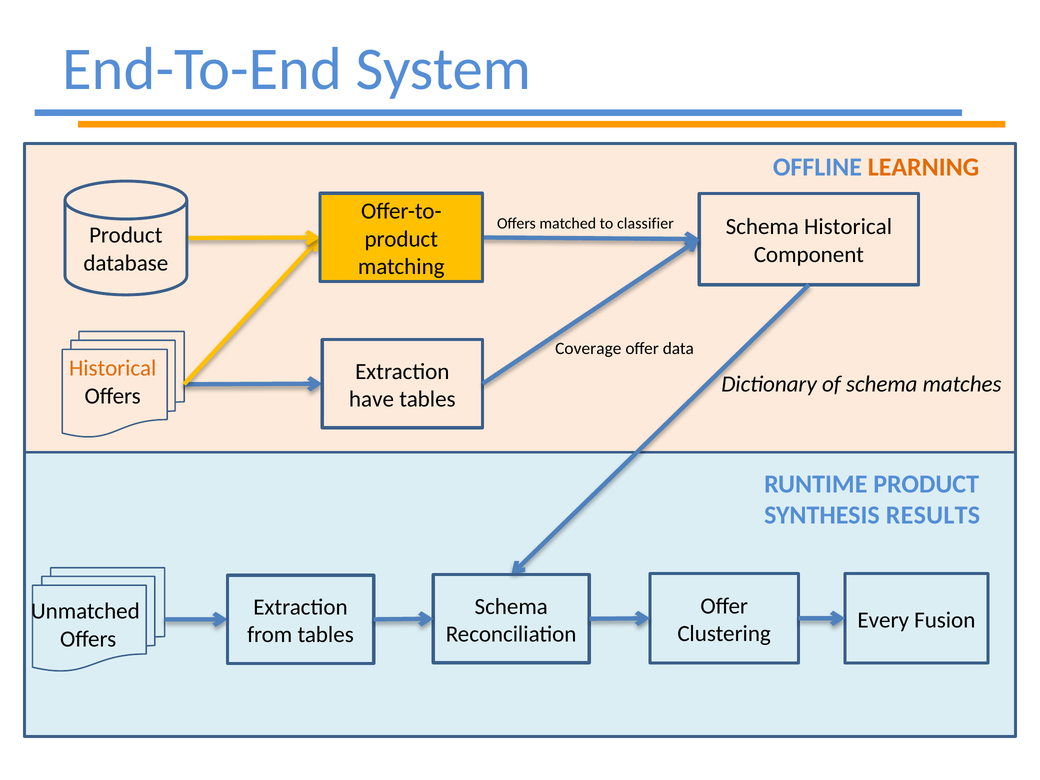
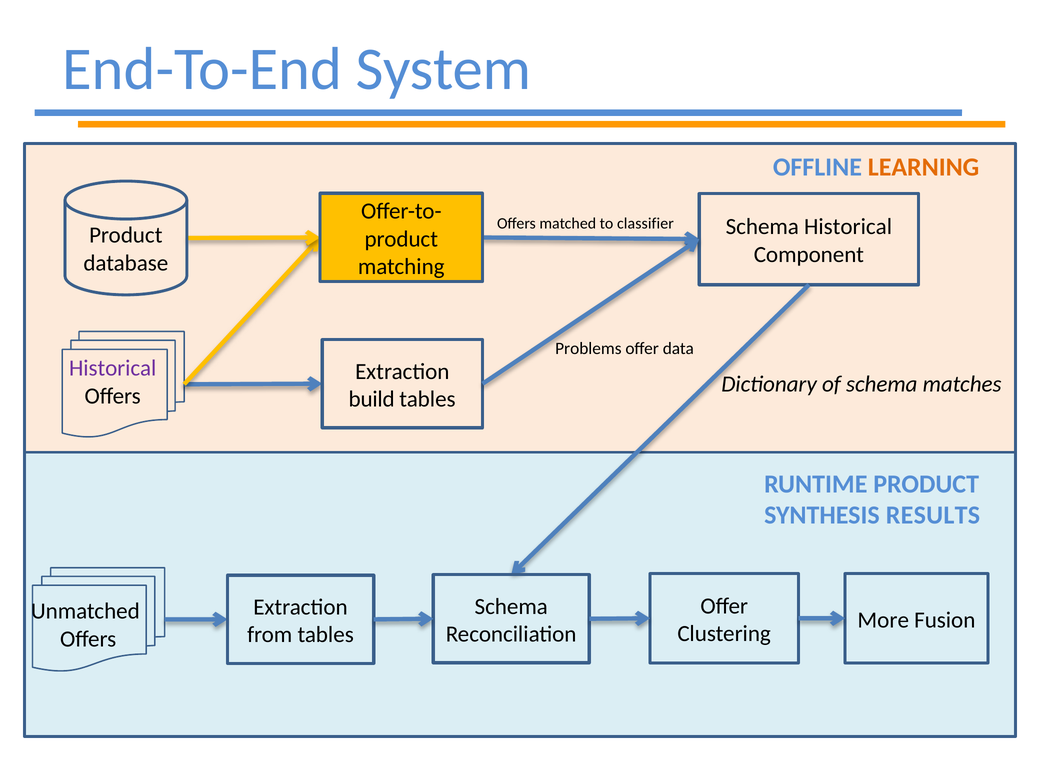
Coverage: Coverage -> Problems
Historical at (113, 368) colour: orange -> purple
have: have -> build
Every: Every -> More
